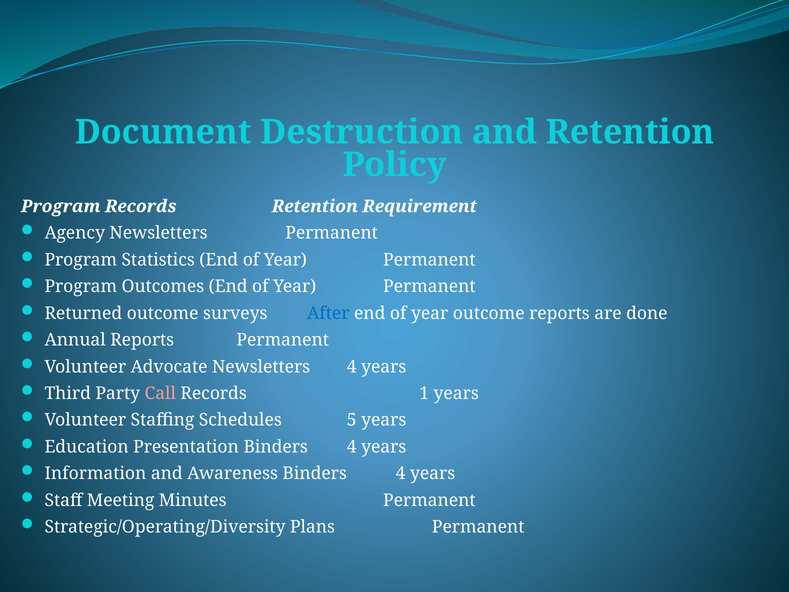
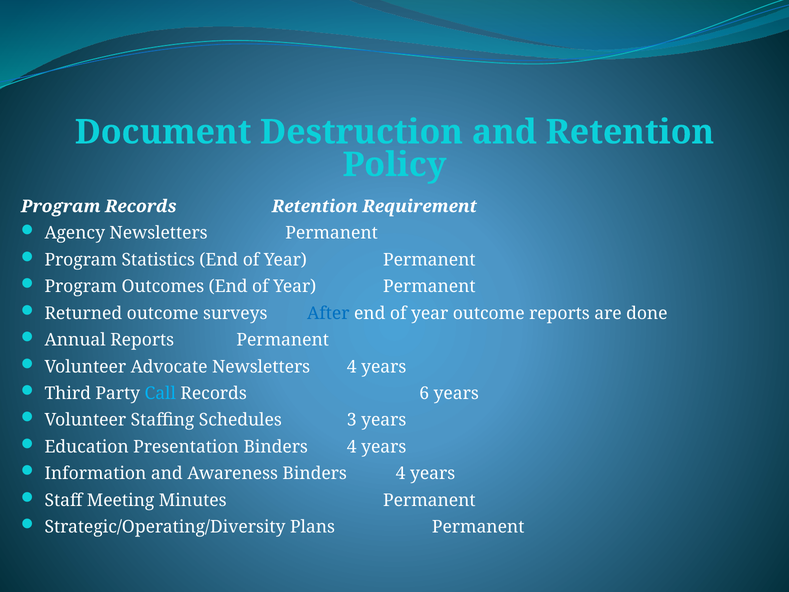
Call colour: pink -> light blue
1: 1 -> 6
5: 5 -> 3
